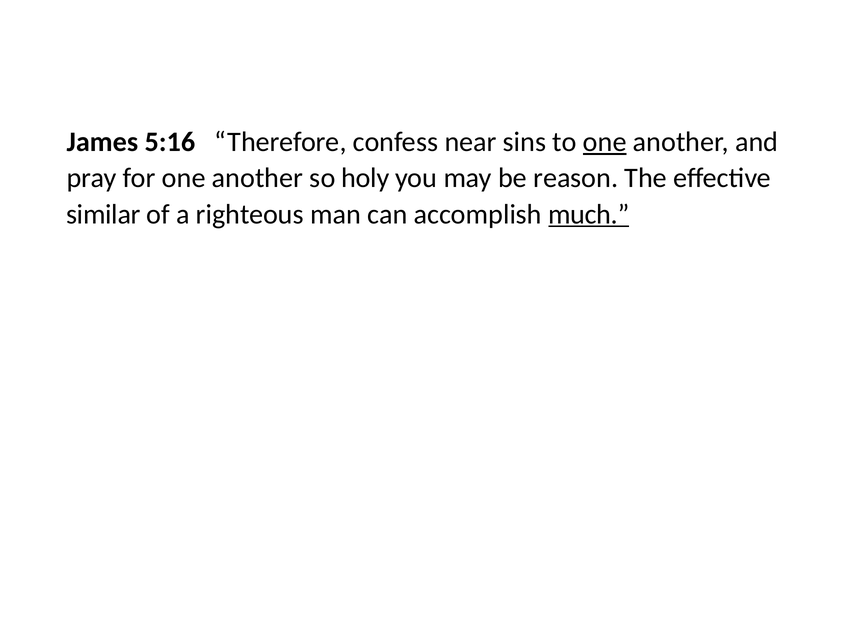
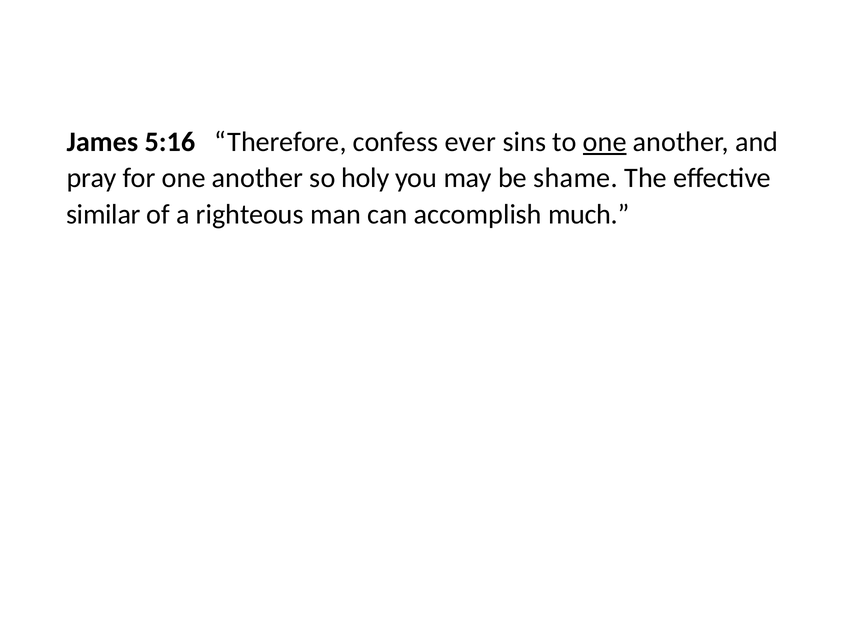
near: near -> ever
reason: reason -> shame
much underline: present -> none
